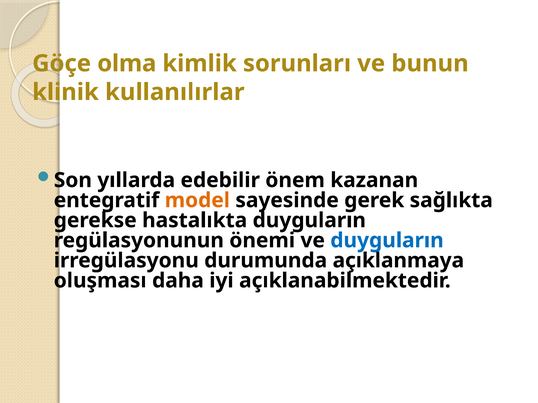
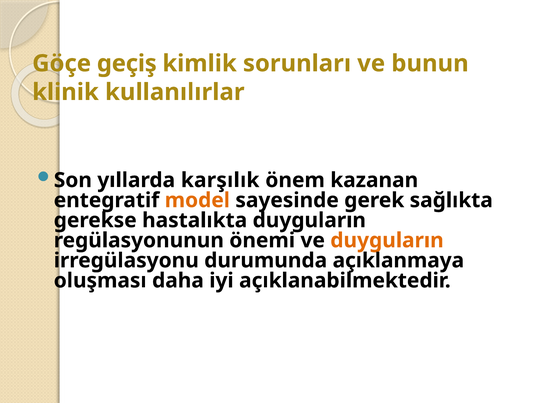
olma: olma -> geçiş
edebilir: edebilir -> karşılık
duyguların at (387, 241) colour: blue -> orange
